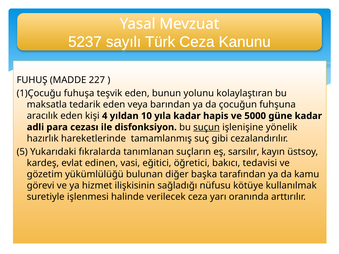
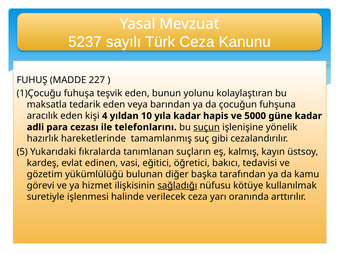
disfonksiyon: disfonksiyon -> telefonlarını
sarsılır: sarsılır -> kalmış
sağladığı underline: none -> present
